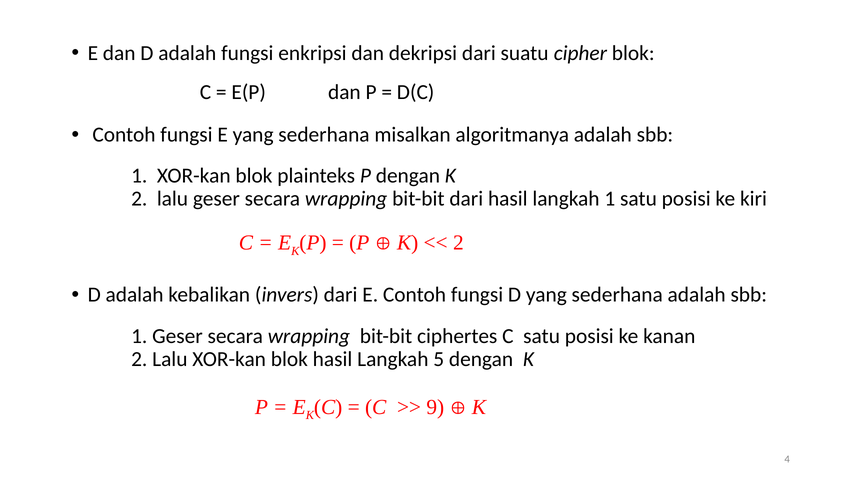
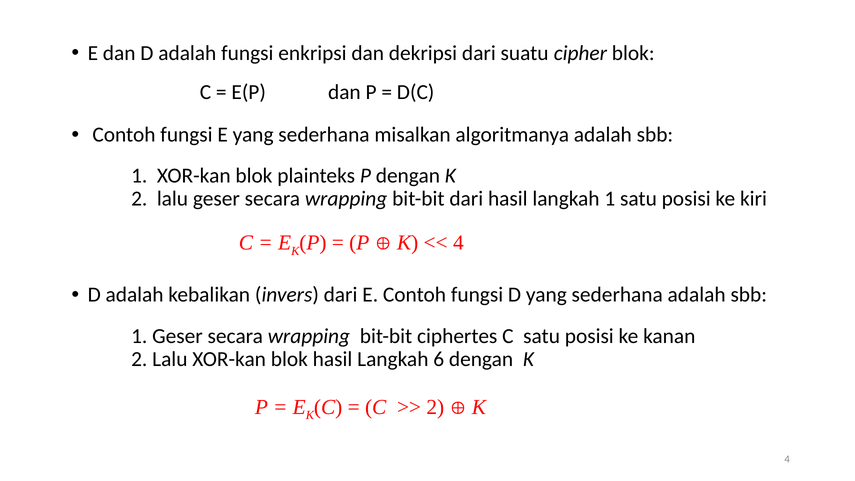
2 at (458, 243): 2 -> 4
5: 5 -> 6
9 at (435, 407): 9 -> 2
